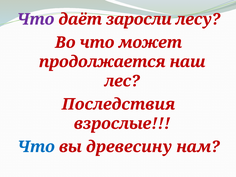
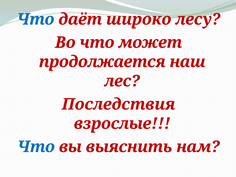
Что at (36, 19) colour: purple -> blue
заросли: заросли -> широко
древесину: древесину -> выяснить
